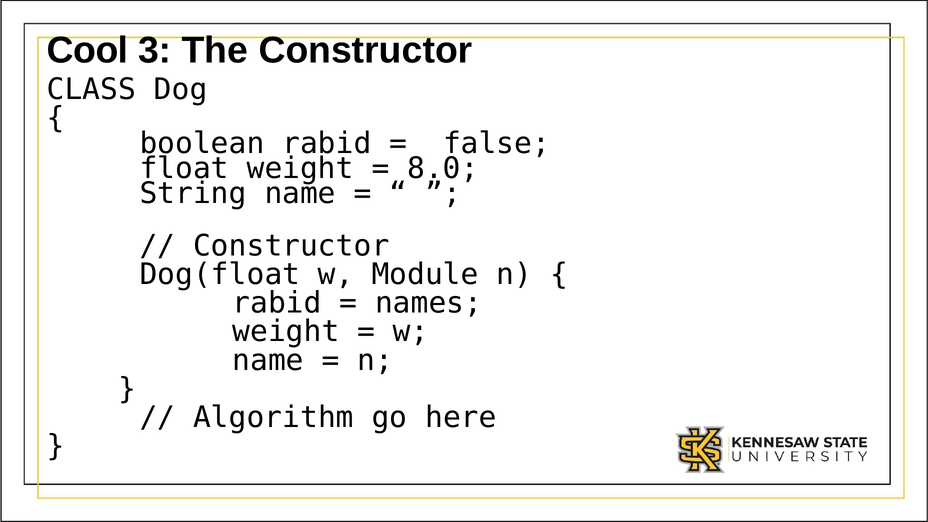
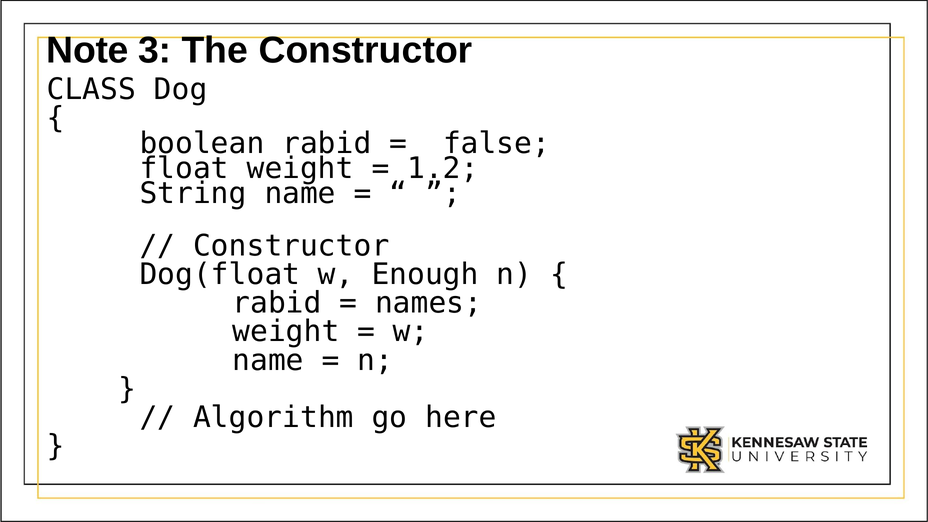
Cool: Cool -> Note
8.0: 8.0 -> 1.2
Module: Module -> Enough
